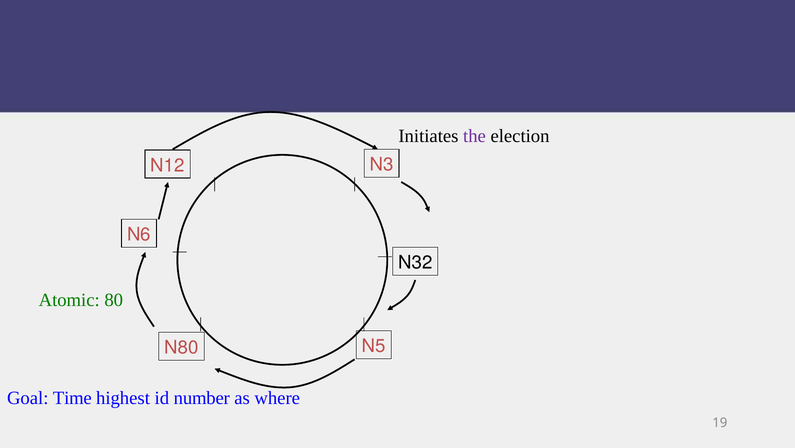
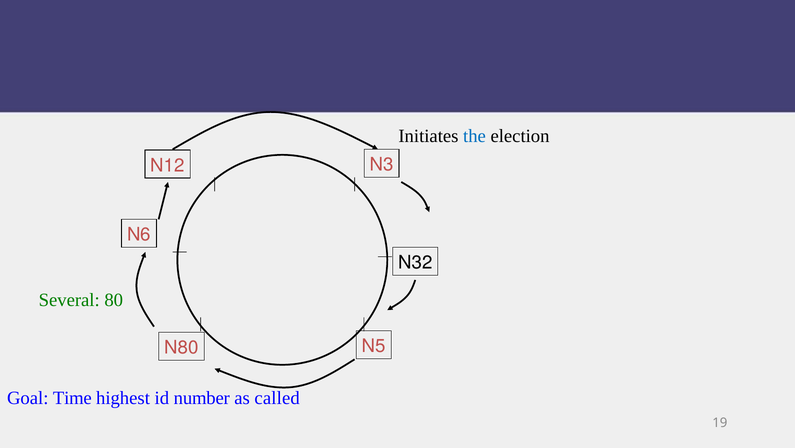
the colour: purple -> blue
Atomic: Atomic -> Several
where: where -> called
